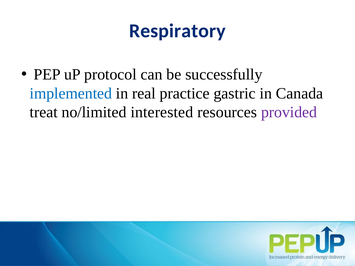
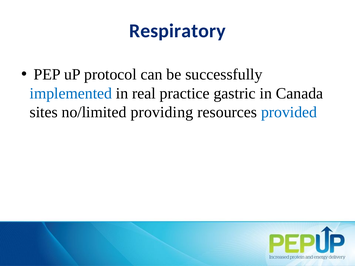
treat: treat -> sites
interested: interested -> providing
provided colour: purple -> blue
